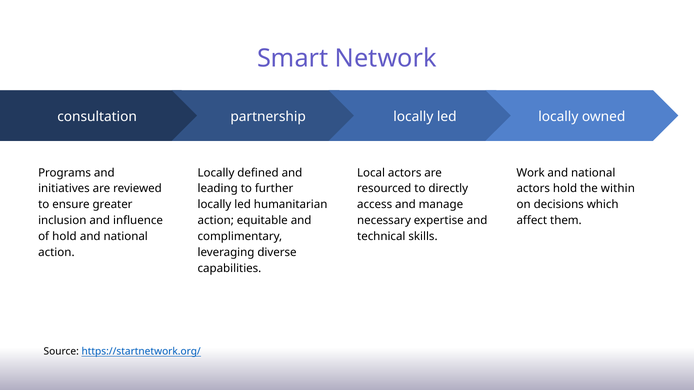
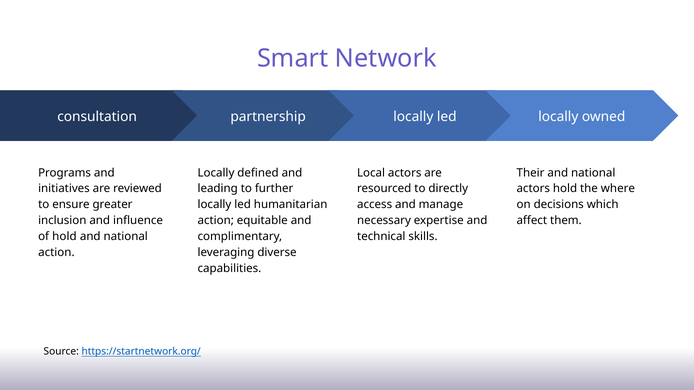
Work: Work -> Their
within: within -> where
